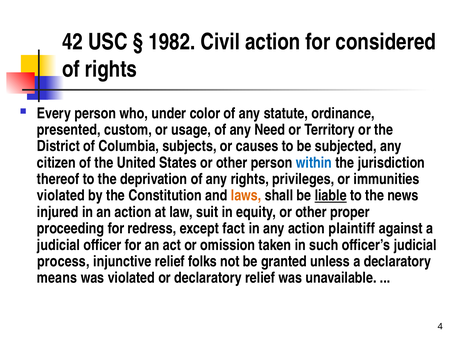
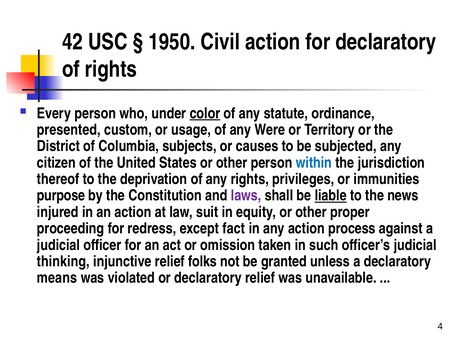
1982: 1982 -> 1950
for considered: considered -> declaratory
color underline: none -> present
Need: Need -> Were
violated at (61, 195): violated -> purpose
laws colour: orange -> purple
plaintiff: plaintiff -> process
process: process -> thinking
